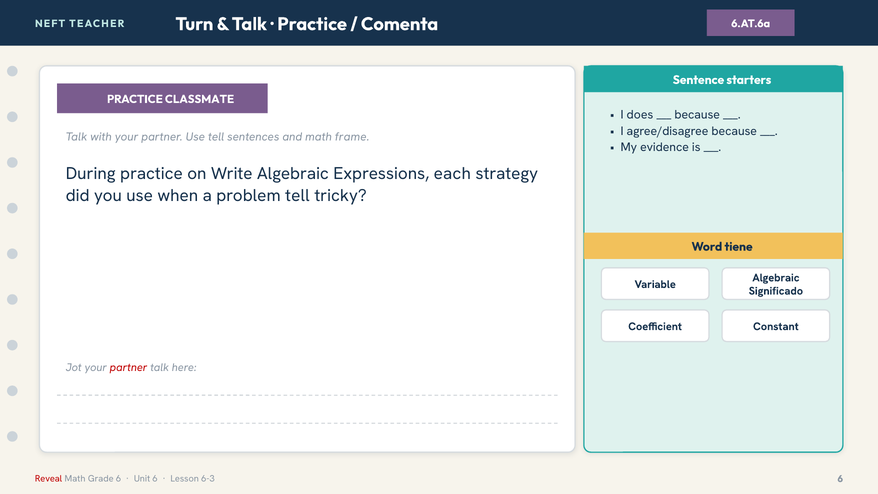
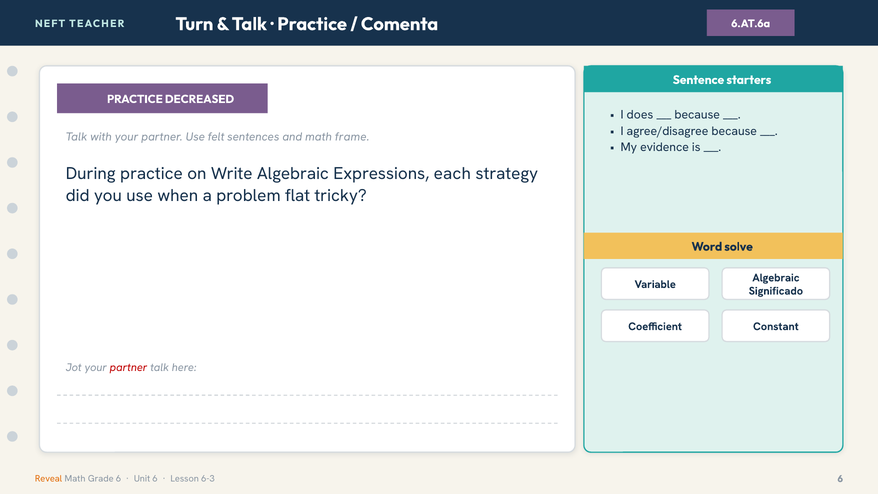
CLASSMATE: CLASSMATE -> DECREASED
Use tell: tell -> felt
problem tell: tell -> flat
tiene: tiene -> solve
Reveal colour: red -> orange
